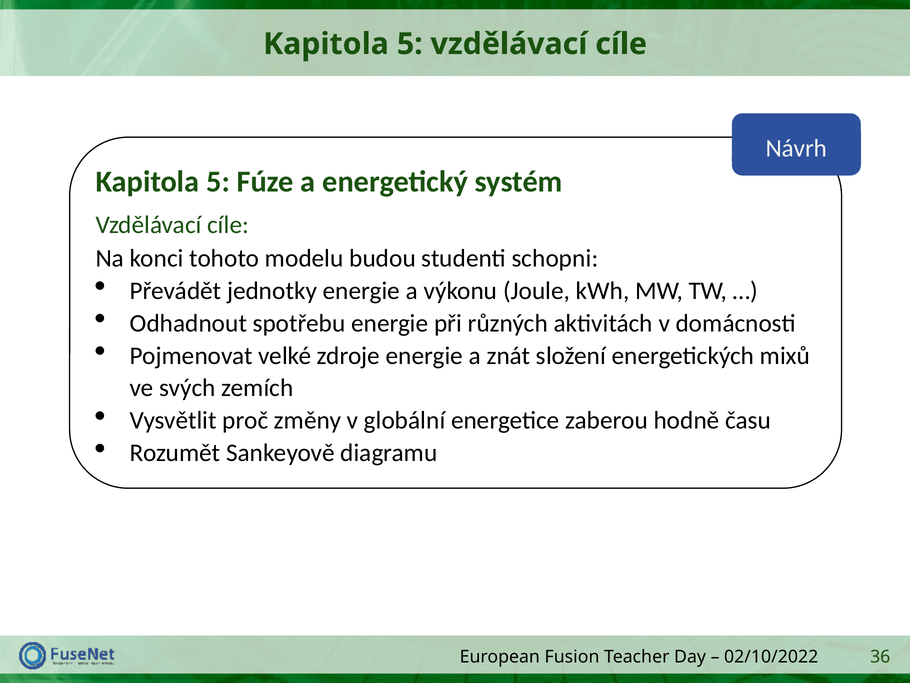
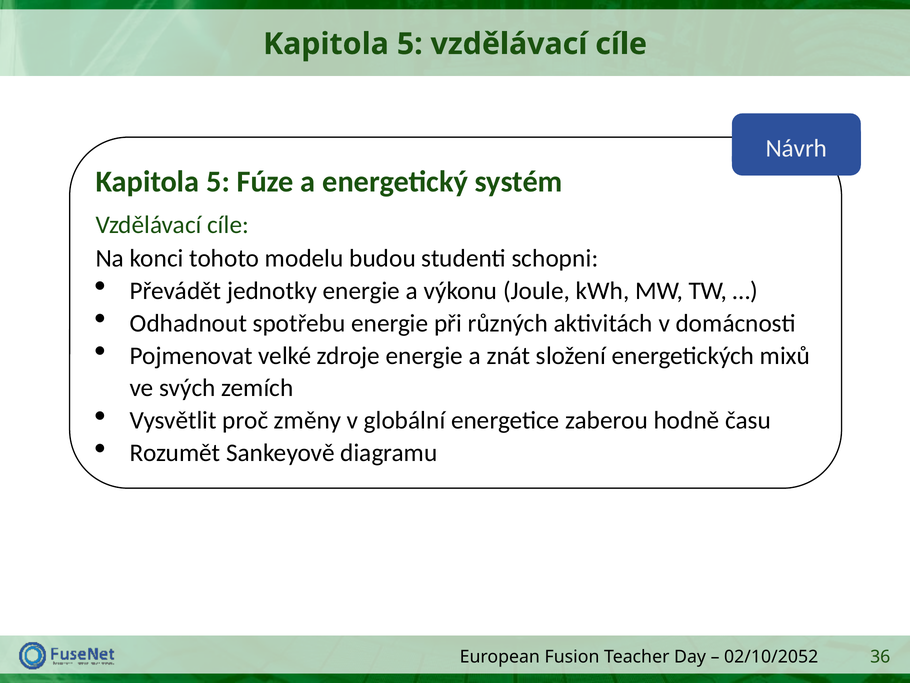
02/10/2022: 02/10/2022 -> 02/10/2052
